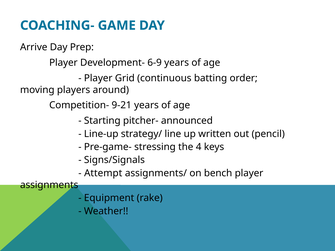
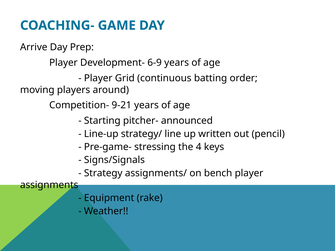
Attempt: Attempt -> Strategy
